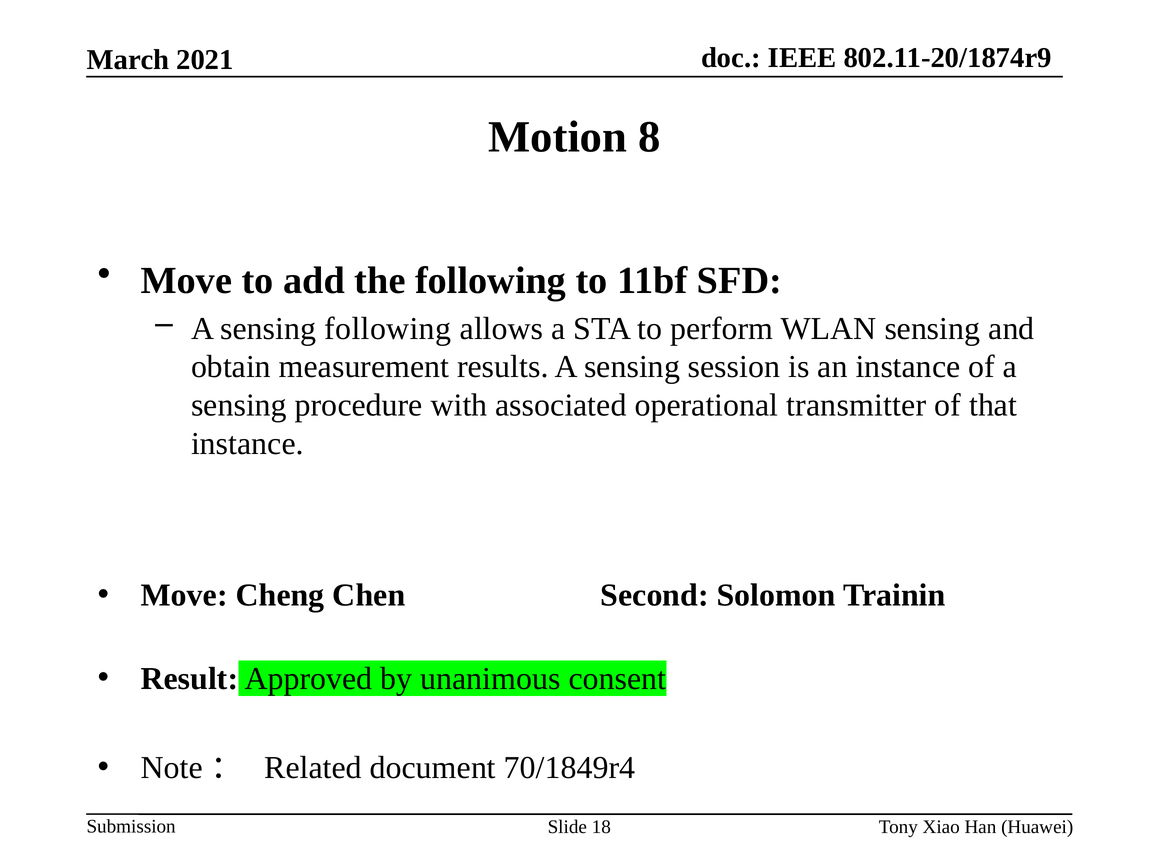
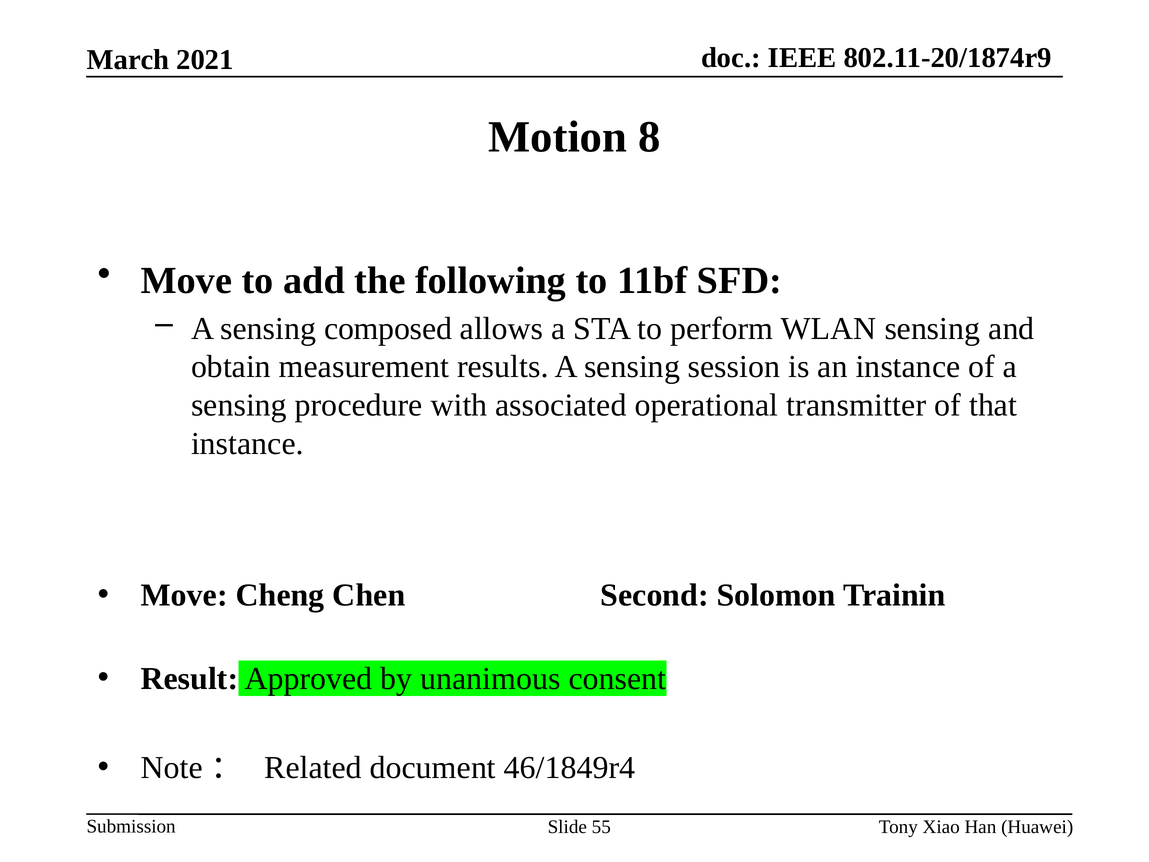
sensing following: following -> composed
70/1849r4: 70/1849r4 -> 46/1849r4
18: 18 -> 55
